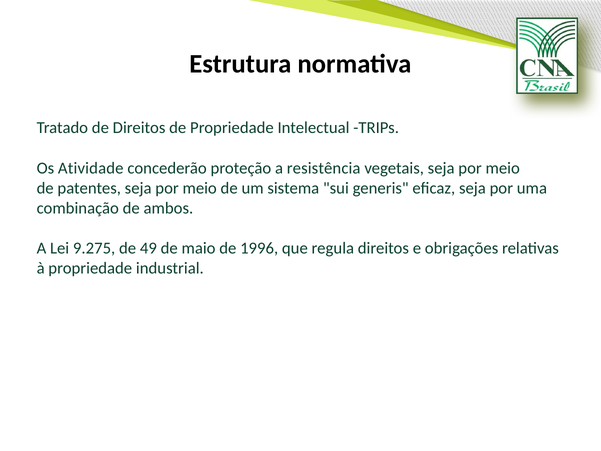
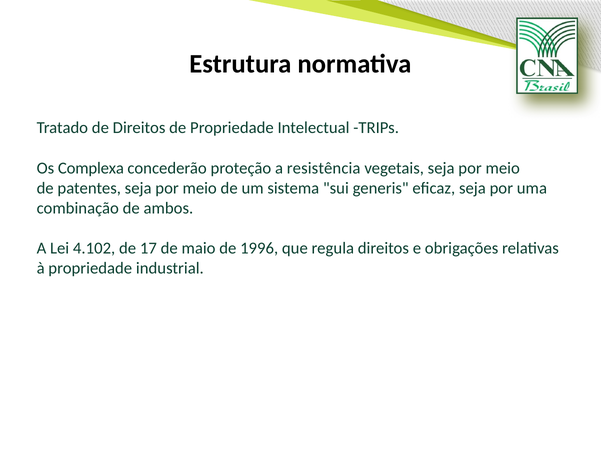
Atividade: Atividade -> Complexa
9.275: 9.275 -> 4.102
49: 49 -> 17
